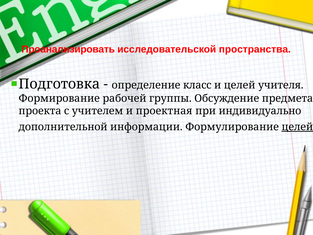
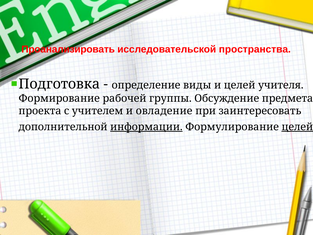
класс: класс -> виды
проектная: проектная -> овладение
индивидуально: индивидуально -> заинтересовать
информации underline: none -> present
